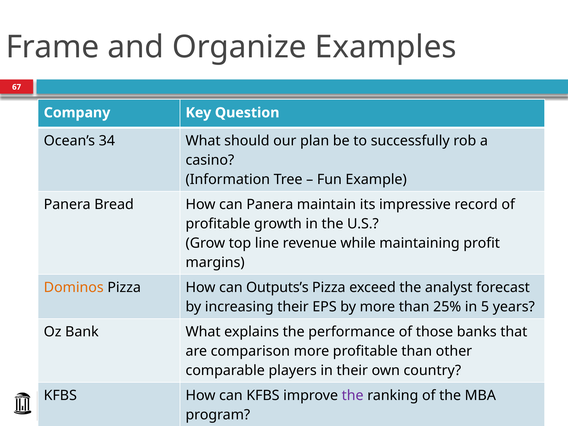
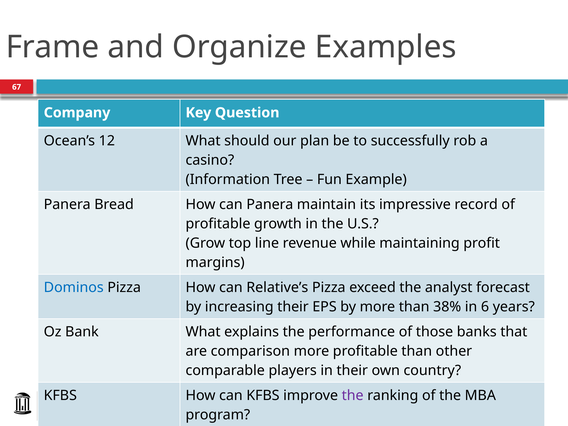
34: 34 -> 12
Dominos colour: orange -> blue
Outputs’s: Outputs’s -> Relative’s
25%: 25% -> 38%
5: 5 -> 6
